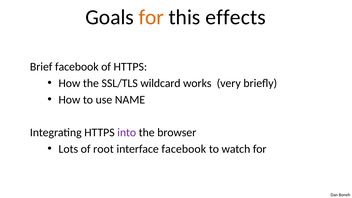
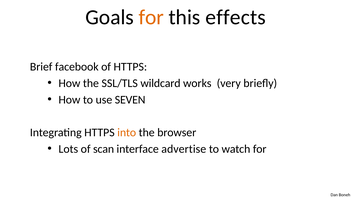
NAME: NAME -> SEVEN
into colour: purple -> orange
root: root -> scan
interface facebook: facebook -> advertise
